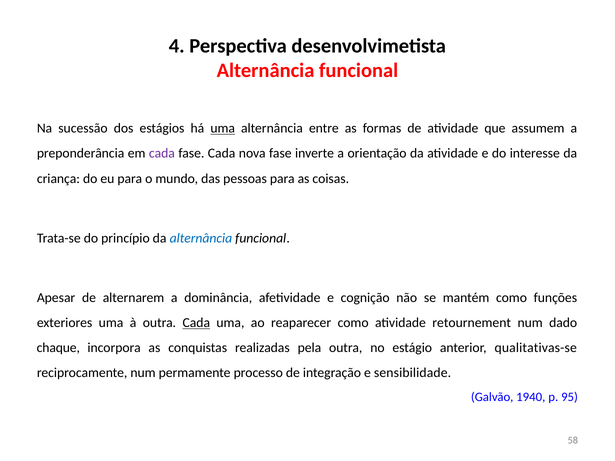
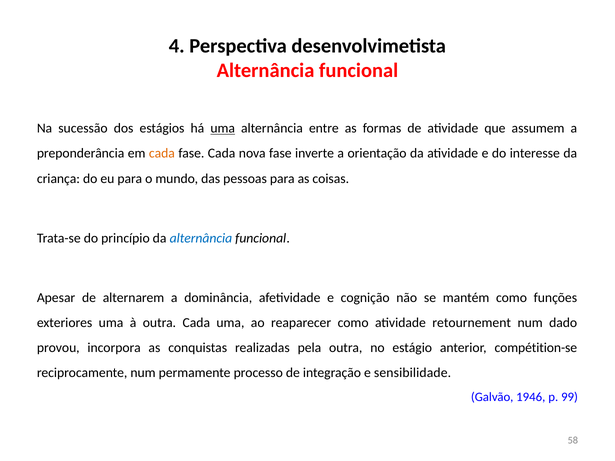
cada at (162, 154) colour: purple -> orange
Cada at (196, 323) underline: present -> none
chaque: chaque -> provou
qualitativas-se: qualitativas-se -> compétition-se
1940: 1940 -> 1946
95: 95 -> 99
